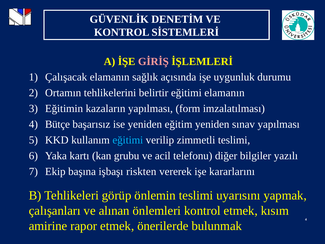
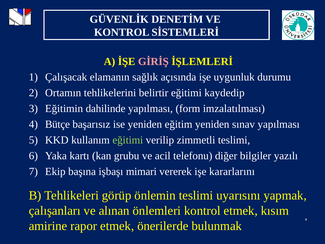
eğitimi elamanın: elamanın -> kaydedip
kazaların: kazaların -> dahilinde
eğitimi at (128, 140) colour: light blue -> light green
riskten: riskten -> mimari
